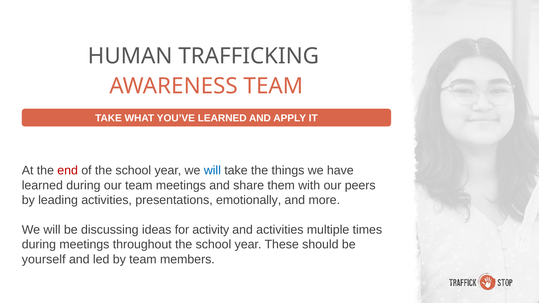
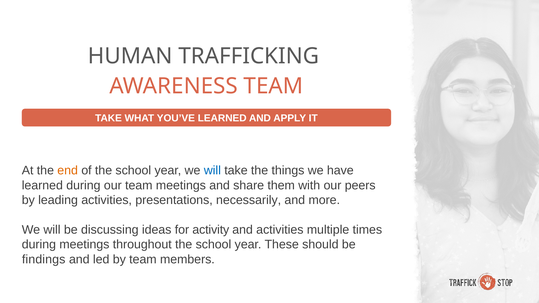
end colour: red -> orange
emotionally: emotionally -> necessarily
yourself: yourself -> findings
